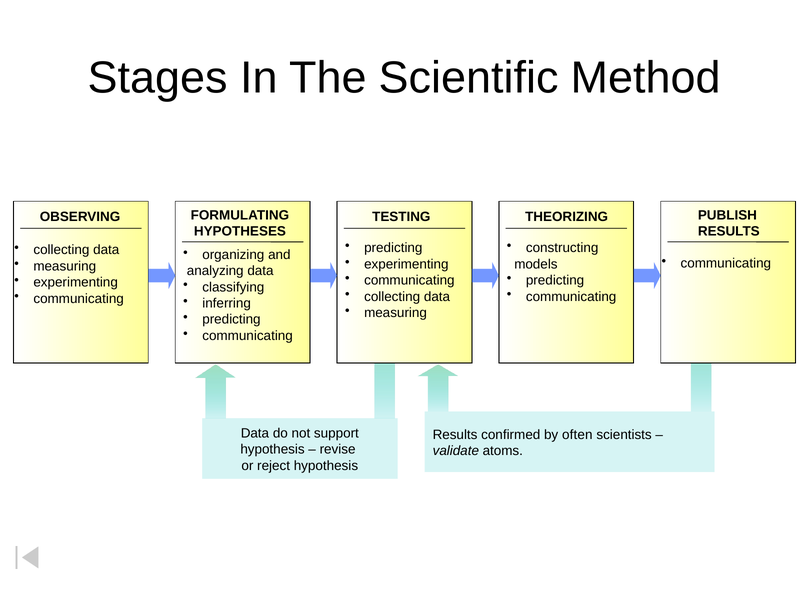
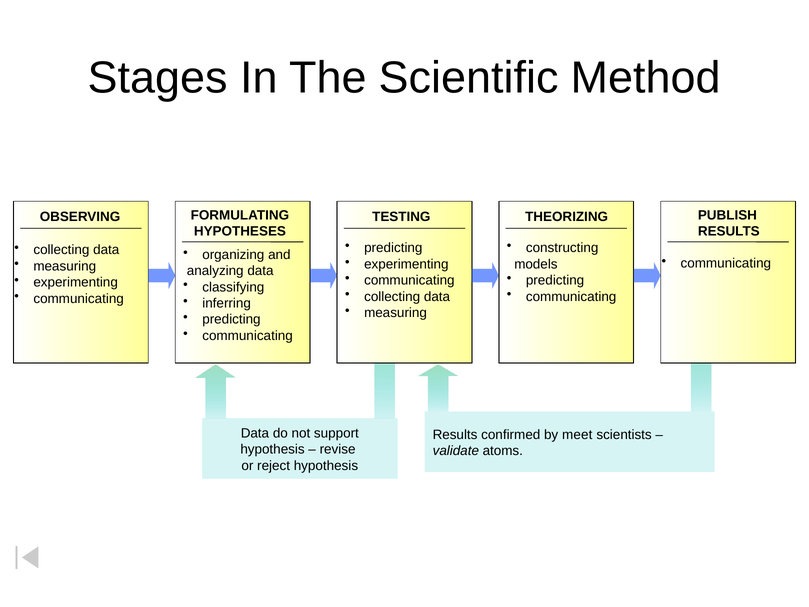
often: often -> meet
